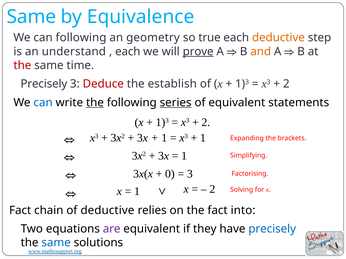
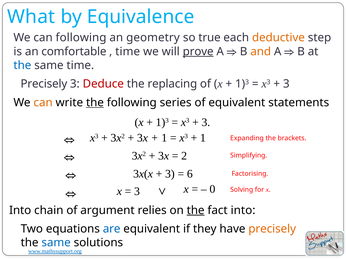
Same at (31, 17): Same -> What
understand: understand -> comfortable
each at (128, 52): each -> time
the at (22, 65) colour: red -> blue
establish: establish -> replacing
2 at (286, 84): 2 -> 3
can at (43, 103) colour: blue -> orange
series underline: present -> none
2 at (206, 123): 2 -> 3
1 at (184, 156): 1 -> 2
0 at (170, 174): 0 -> 3
3 at (190, 174): 3 -> 6
1 at (137, 192): 1 -> 3
2 at (212, 189): 2 -> 0
Fact at (20, 211): Fact -> Into
deductive at (107, 211): deductive -> argument
the at (196, 211) underline: none -> present
are colour: purple -> blue
precisely at (272, 229) colour: blue -> orange
